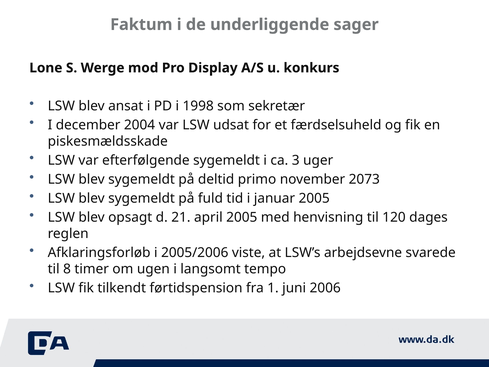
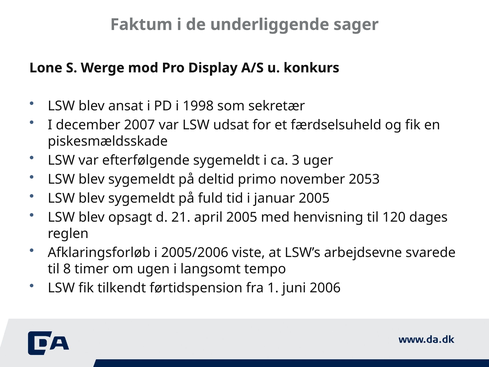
2004: 2004 -> 2007
2073: 2073 -> 2053
